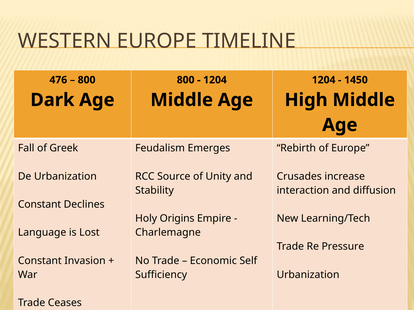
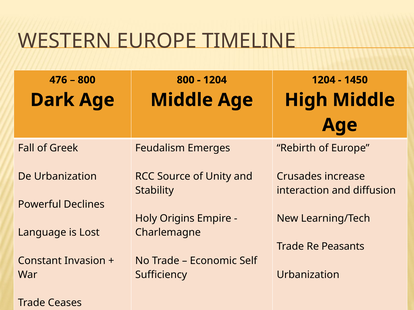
Constant at (40, 205): Constant -> Powerful
Pressure: Pressure -> Peasants
